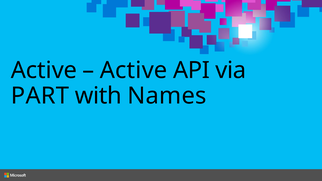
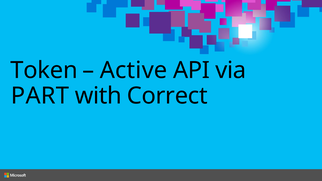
Active at (44, 70): Active -> Token
Names: Names -> Correct
